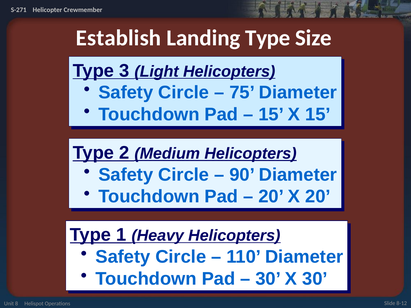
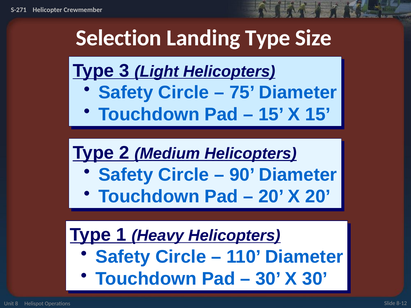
Establish: Establish -> Selection
